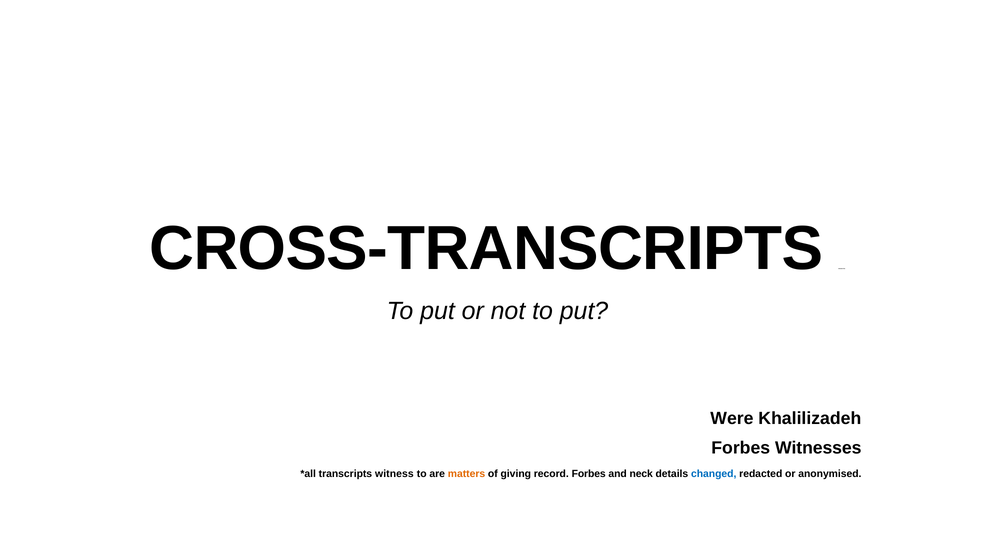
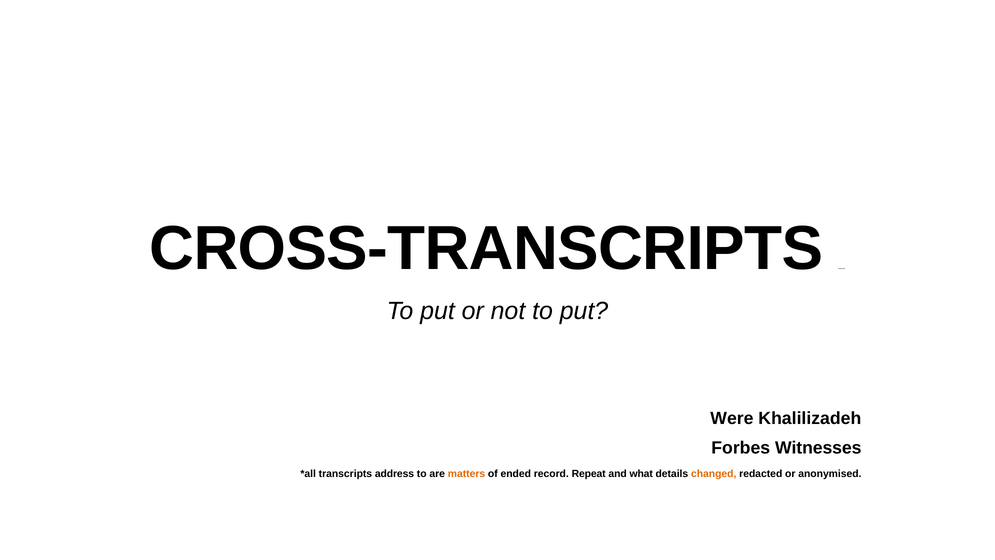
witness: witness -> address
giving: giving -> ended
record Forbes: Forbes -> Repeat
neck: neck -> what
changed colour: blue -> orange
